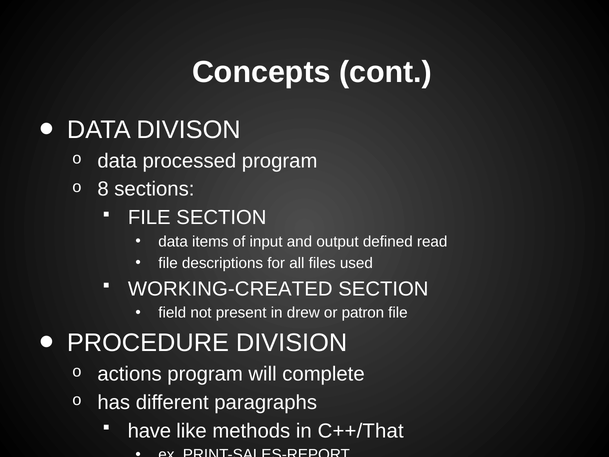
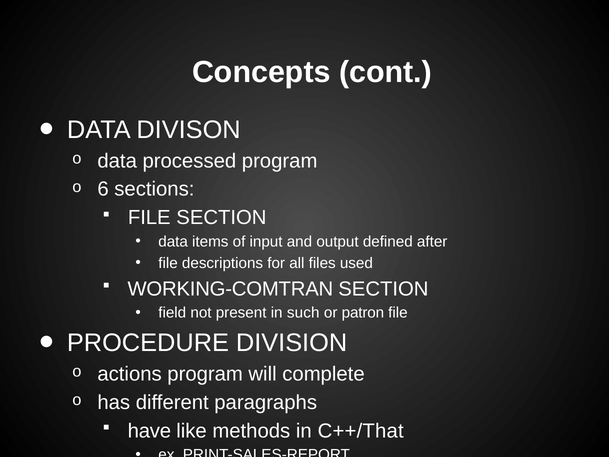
8: 8 -> 6
read: read -> after
WORKING-CREATED: WORKING-CREATED -> WORKING-COMTRAN
drew: drew -> such
